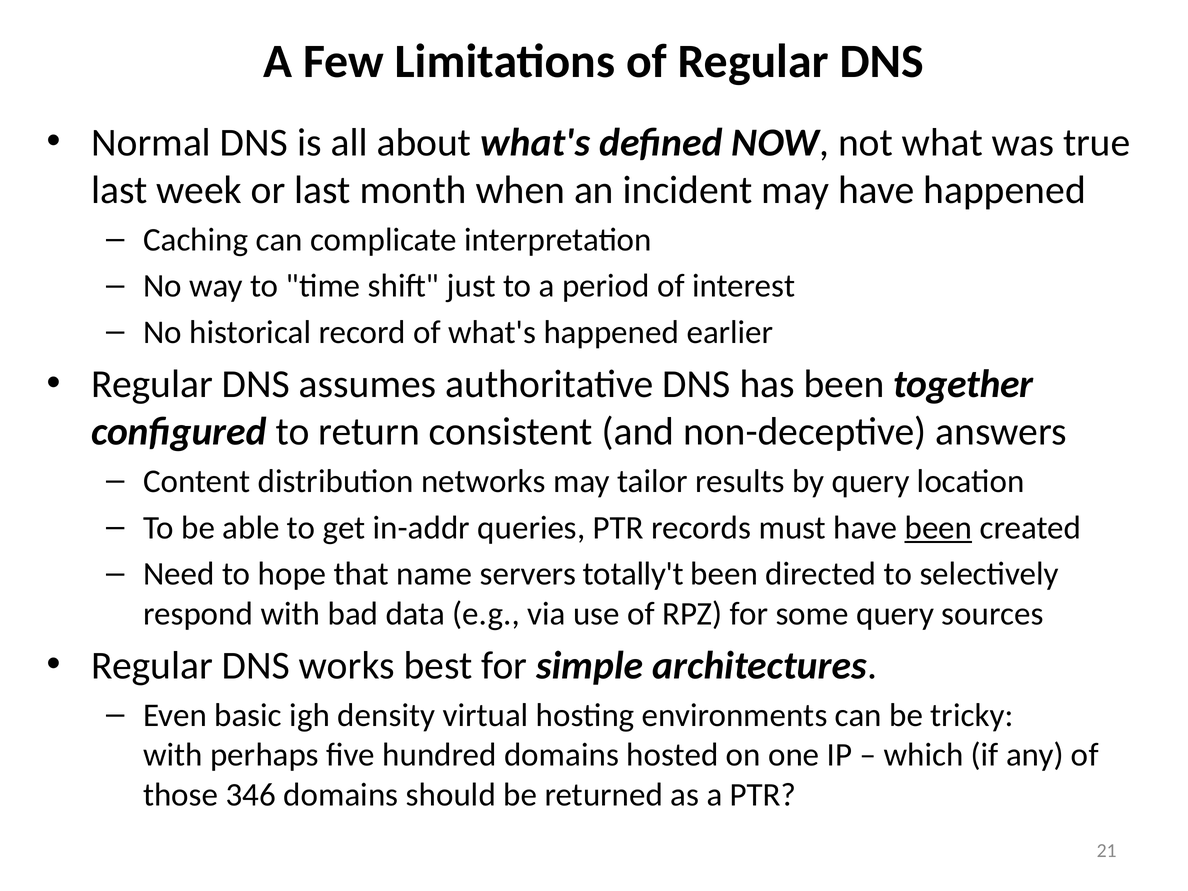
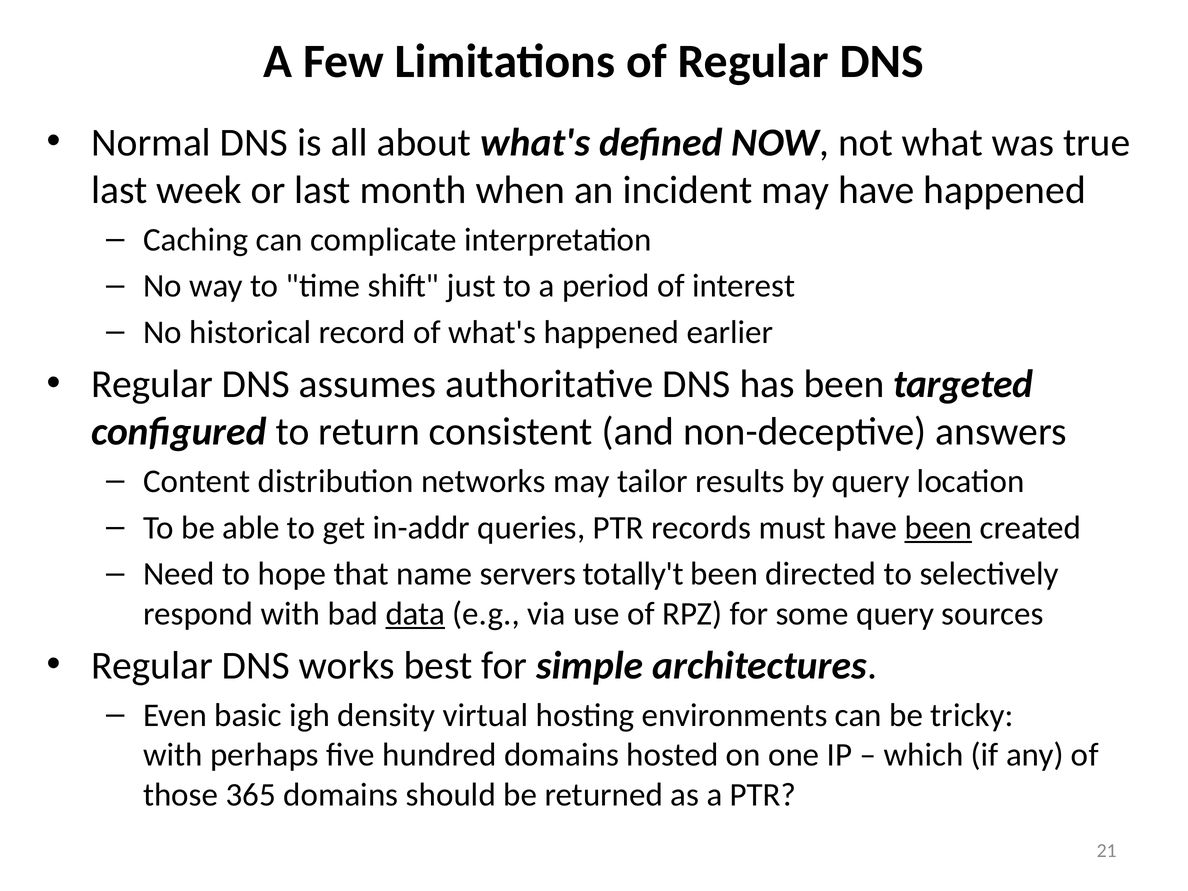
together: together -> targeted
data underline: none -> present
346: 346 -> 365
